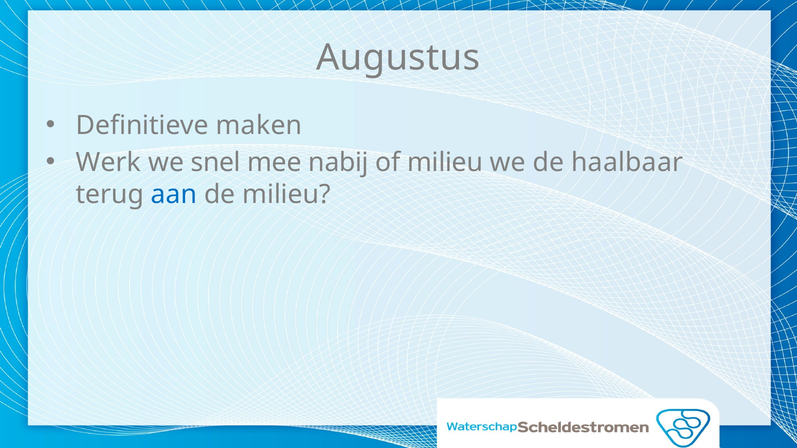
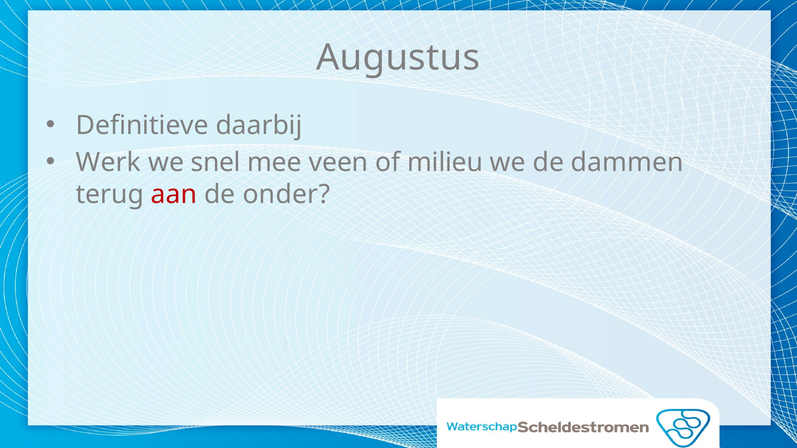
maken: maken -> daarbij
nabij: nabij -> veen
haalbaar: haalbaar -> dammen
aan colour: blue -> red
de milieu: milieu -> onder
